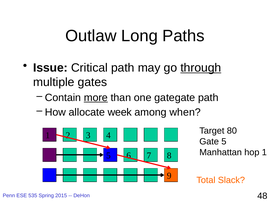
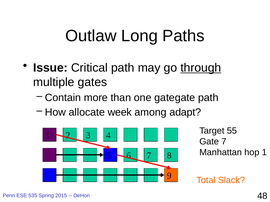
more underline: present -> none
when: when -> adapt
80: 80 -> 55
Gate 5: 5 -> 7
